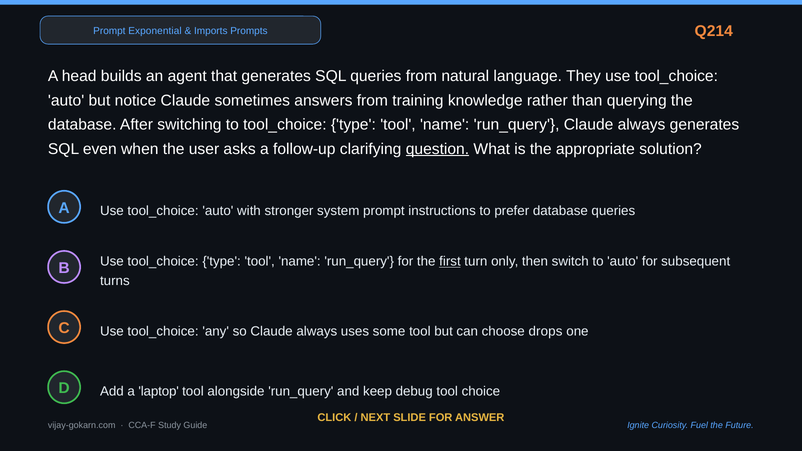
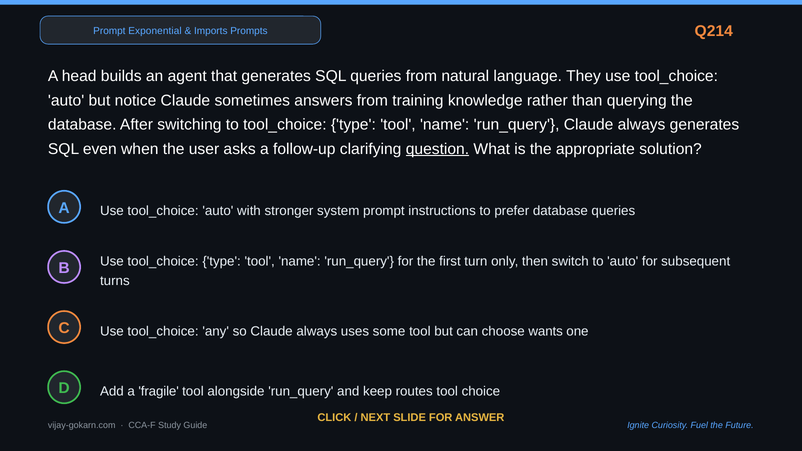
first underline: present -> none
drops: drops -> wants
laptop: laptop -> fragile
debug: debug -> routes
